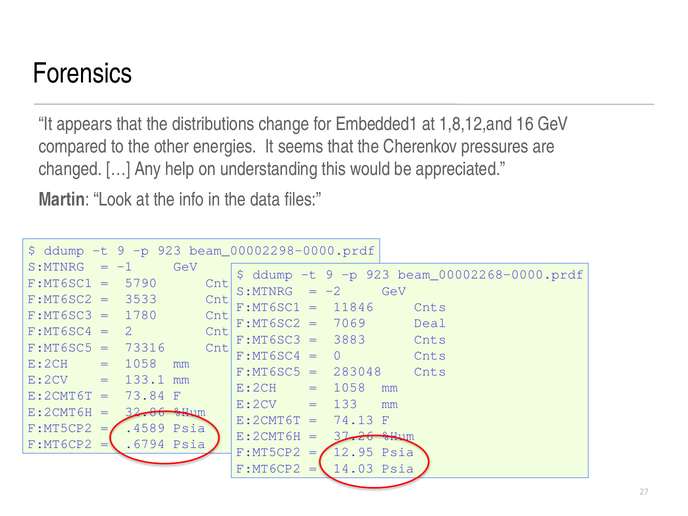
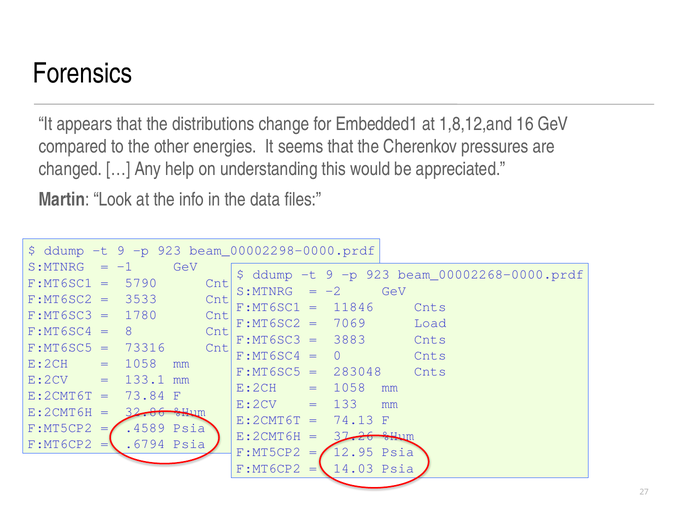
Deal: Deal -> Load
2: 2 -> 8
